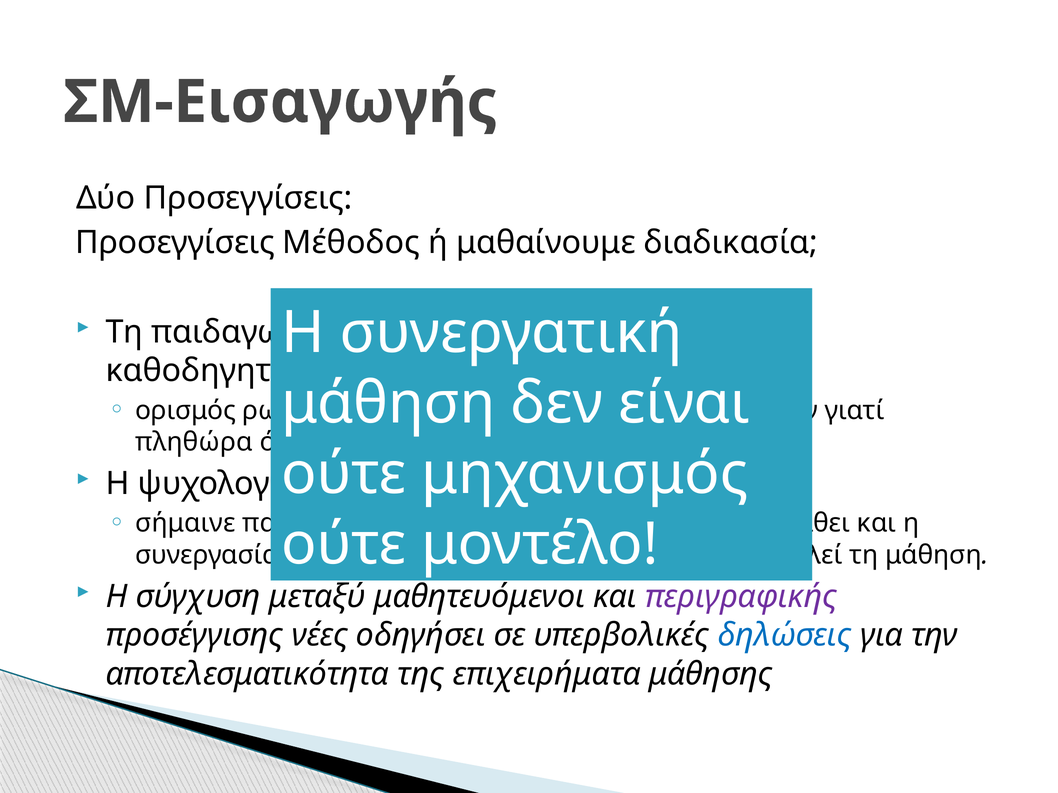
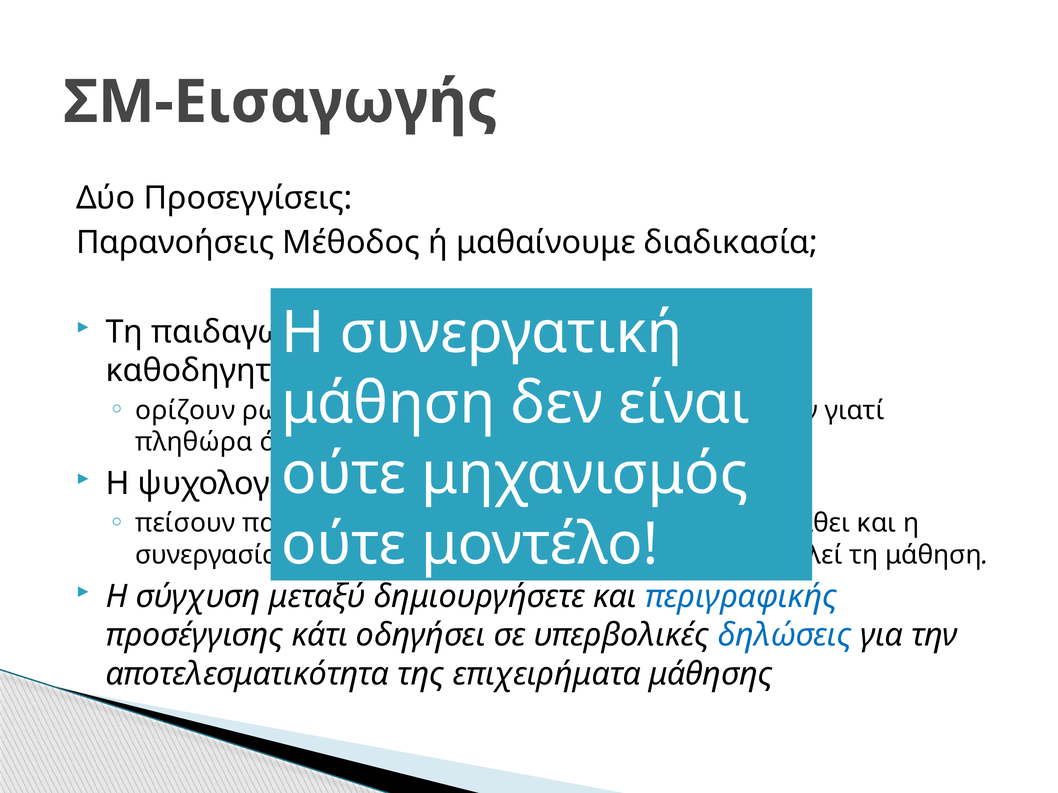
Προσεγγίσεις at (175, 243): Προσεγγίσεις -> Παρανοήσεις
ορισμός: ορισμός -> ορίζουν
σήμαινε: σήμαινε -> πείσουν
μαθητευόμενοι: μαθητευόμενοι -> δημιουργήσετε
περιγραφικής colour: purple -> blue
νέες: νέες -> κάτι
